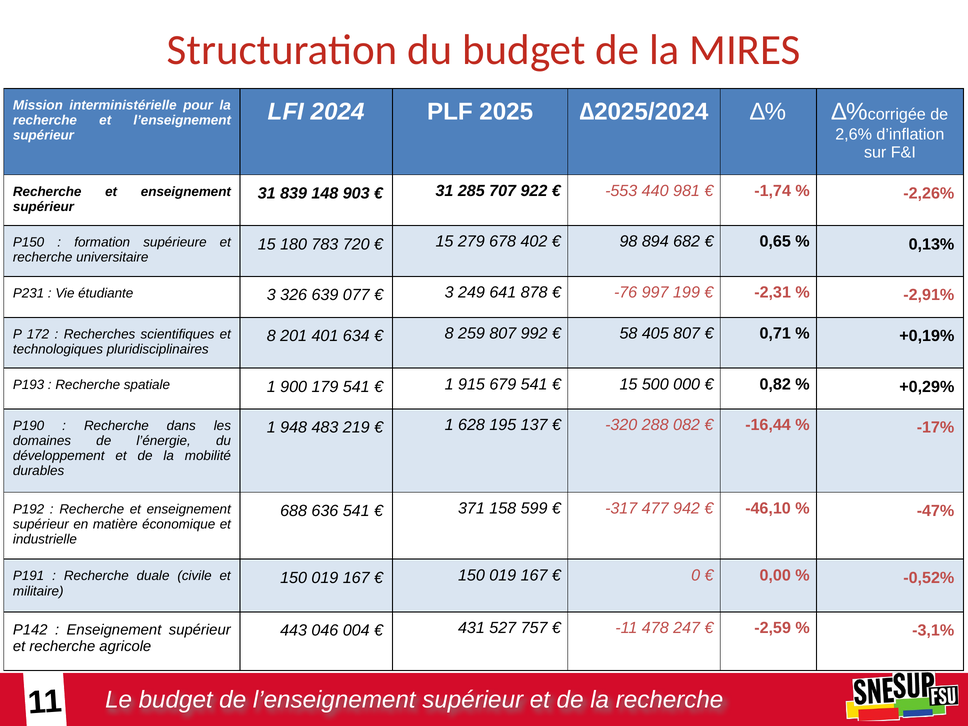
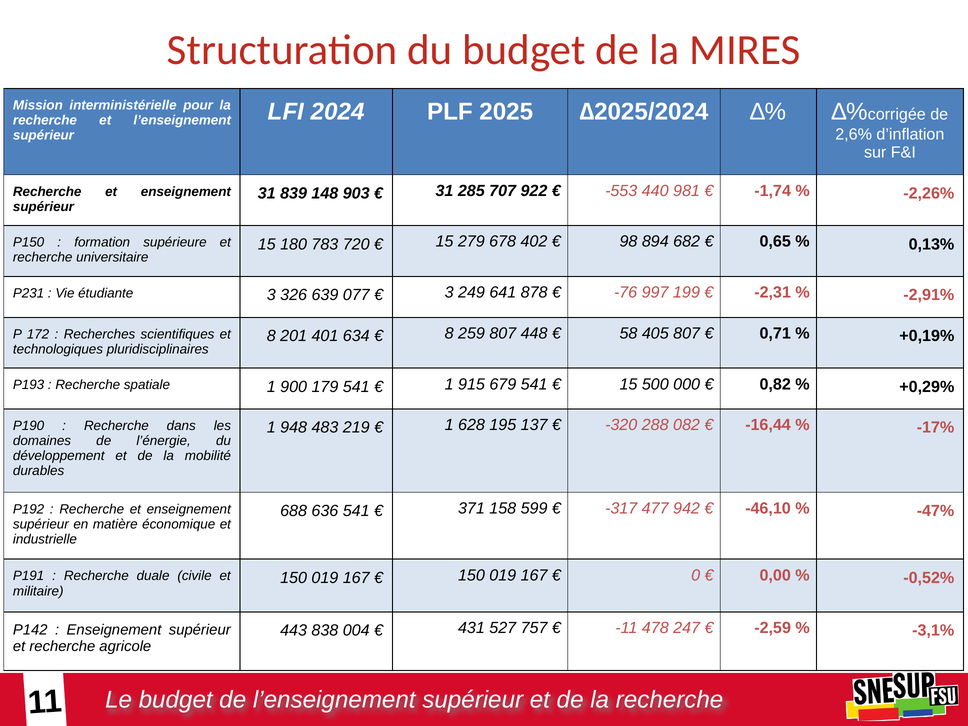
992: 992 -> 448
046: 046 -> 838
